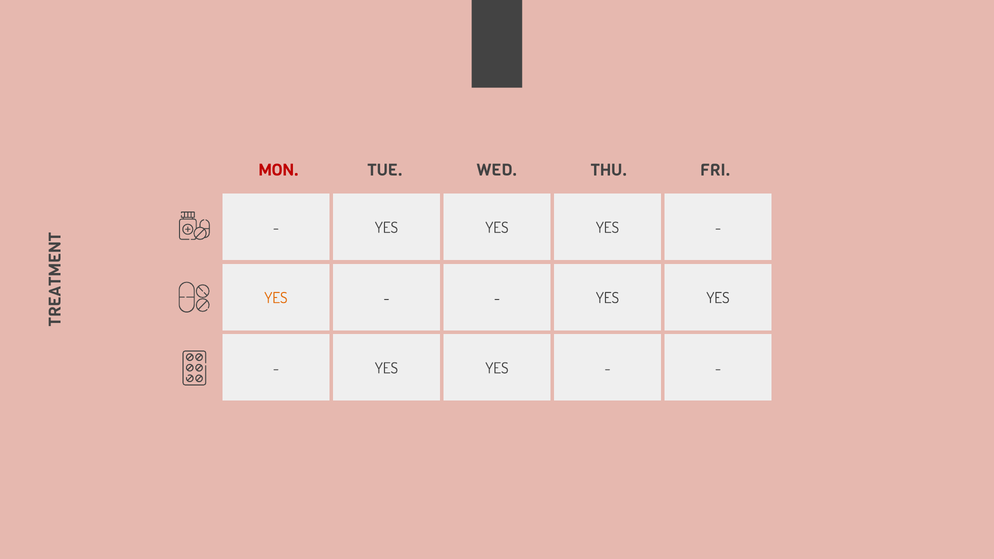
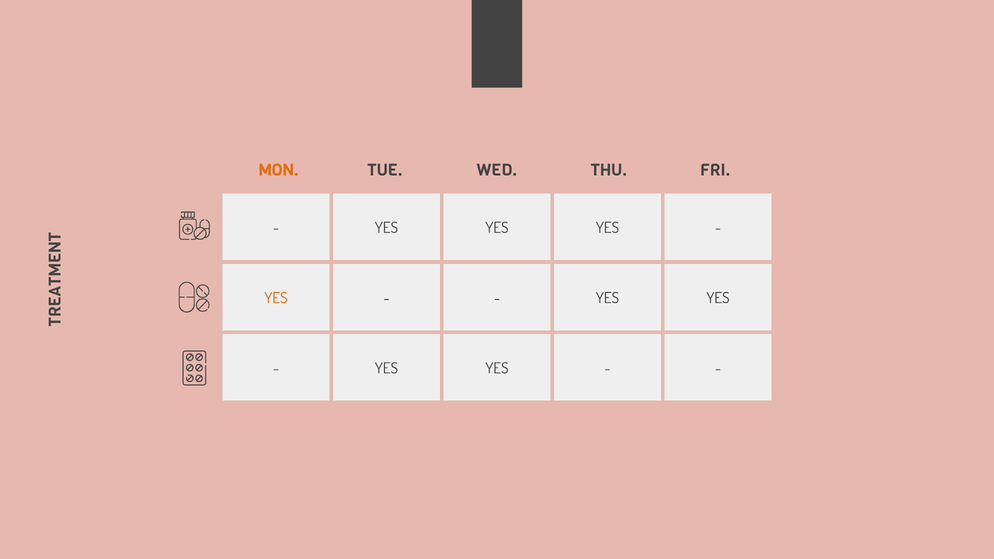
MON colour: red -> orange
